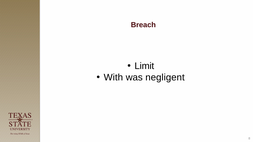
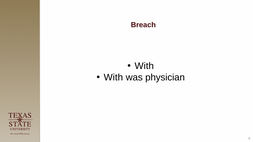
Limit at (144, 66): Limit -> With
negligent: negligent -> physician
